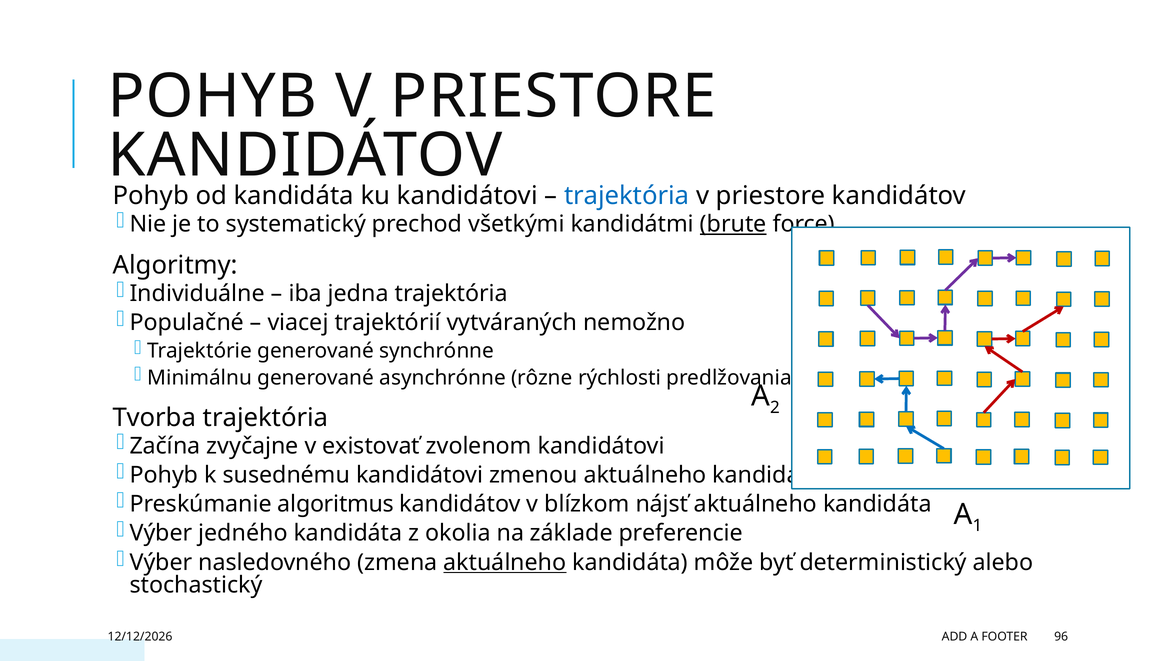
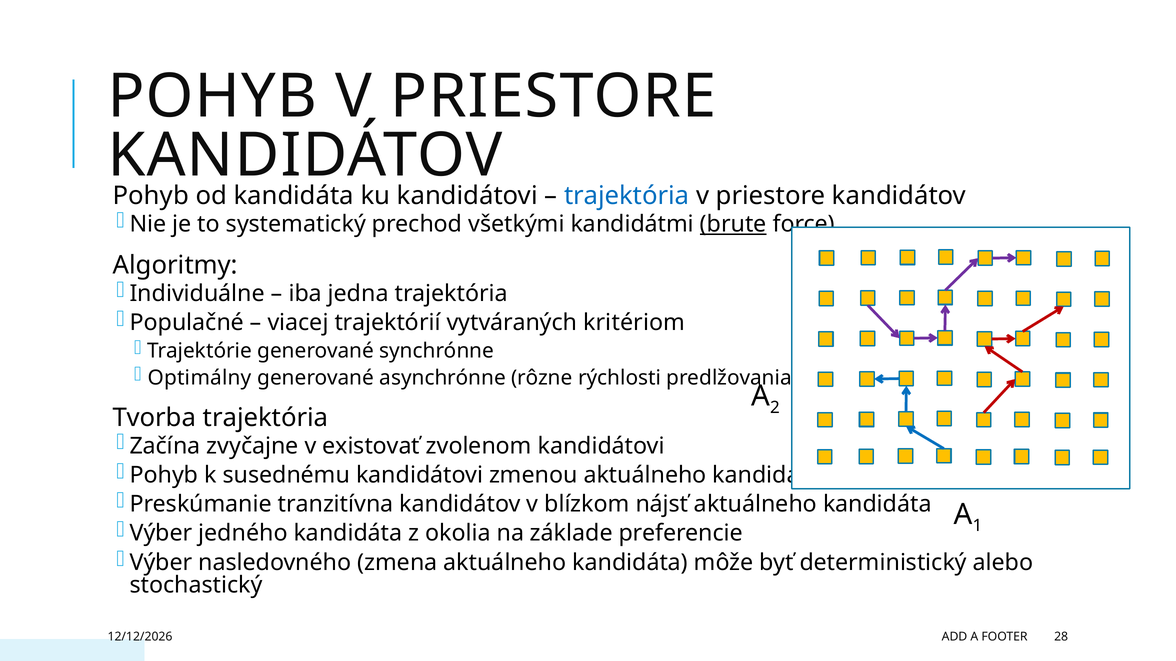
nemožno: nemožno -> kritériom
Minimálnu: Minimálnu -> Optimálny
algoritmus: algoritmus -> tranzitívna
aktuálneho at (505, 563) underline: present -> none
96: 96 -> 28
